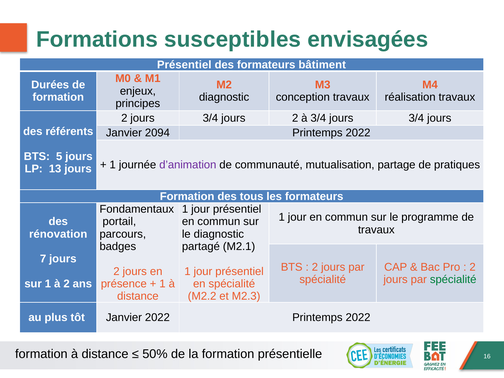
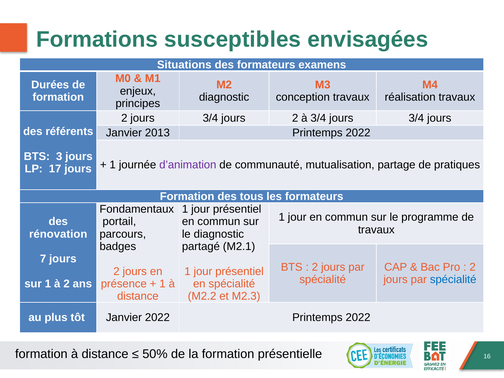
Présentiel at (184, 65): Présentiel -> Situations
bâtiment: bâtiment -> examens
2094: 2094 -> 2013
5: 5 -> 3
13: 13 -> 17
spécialité at (453, 280) colour: green -> blue
